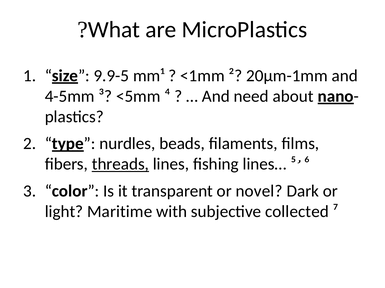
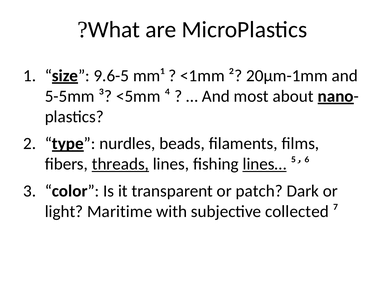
9.9-5: 9.9-5 -> 9.6-5
4-5mm: 4-5mm -> 5-5mm
need: need -> most
lines… underline: none -> present
novel: novel -> patch
